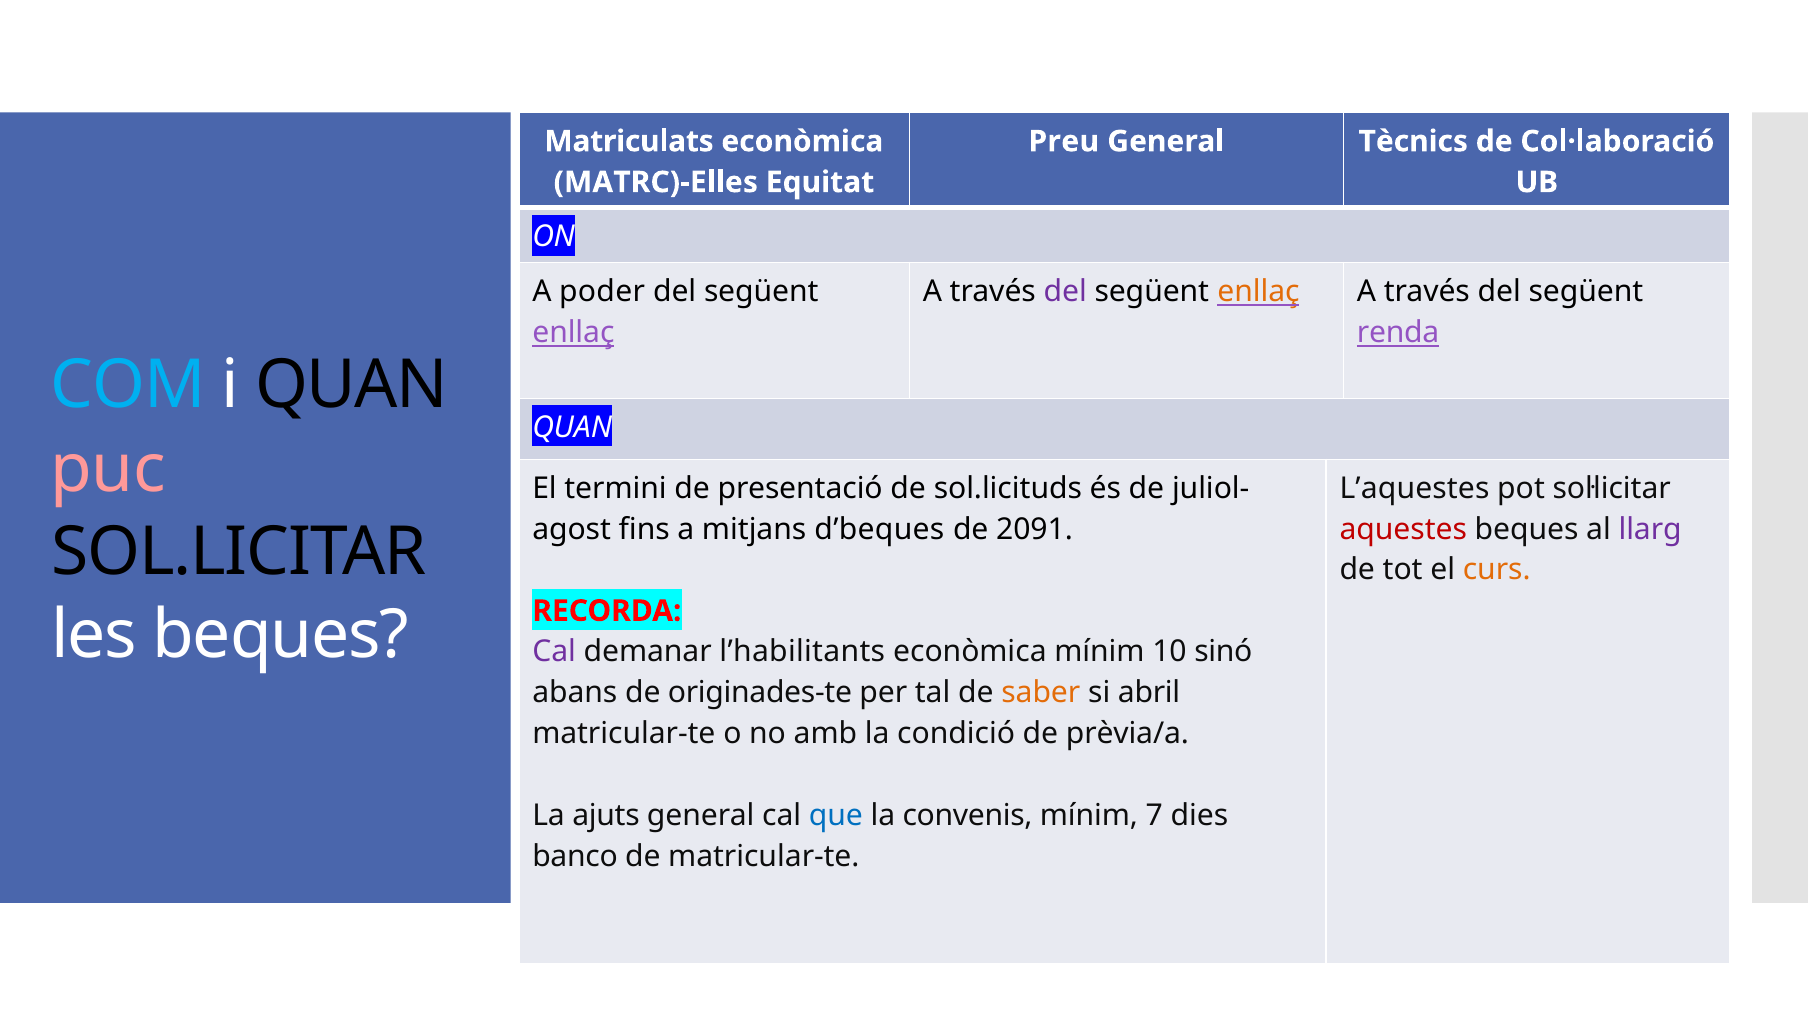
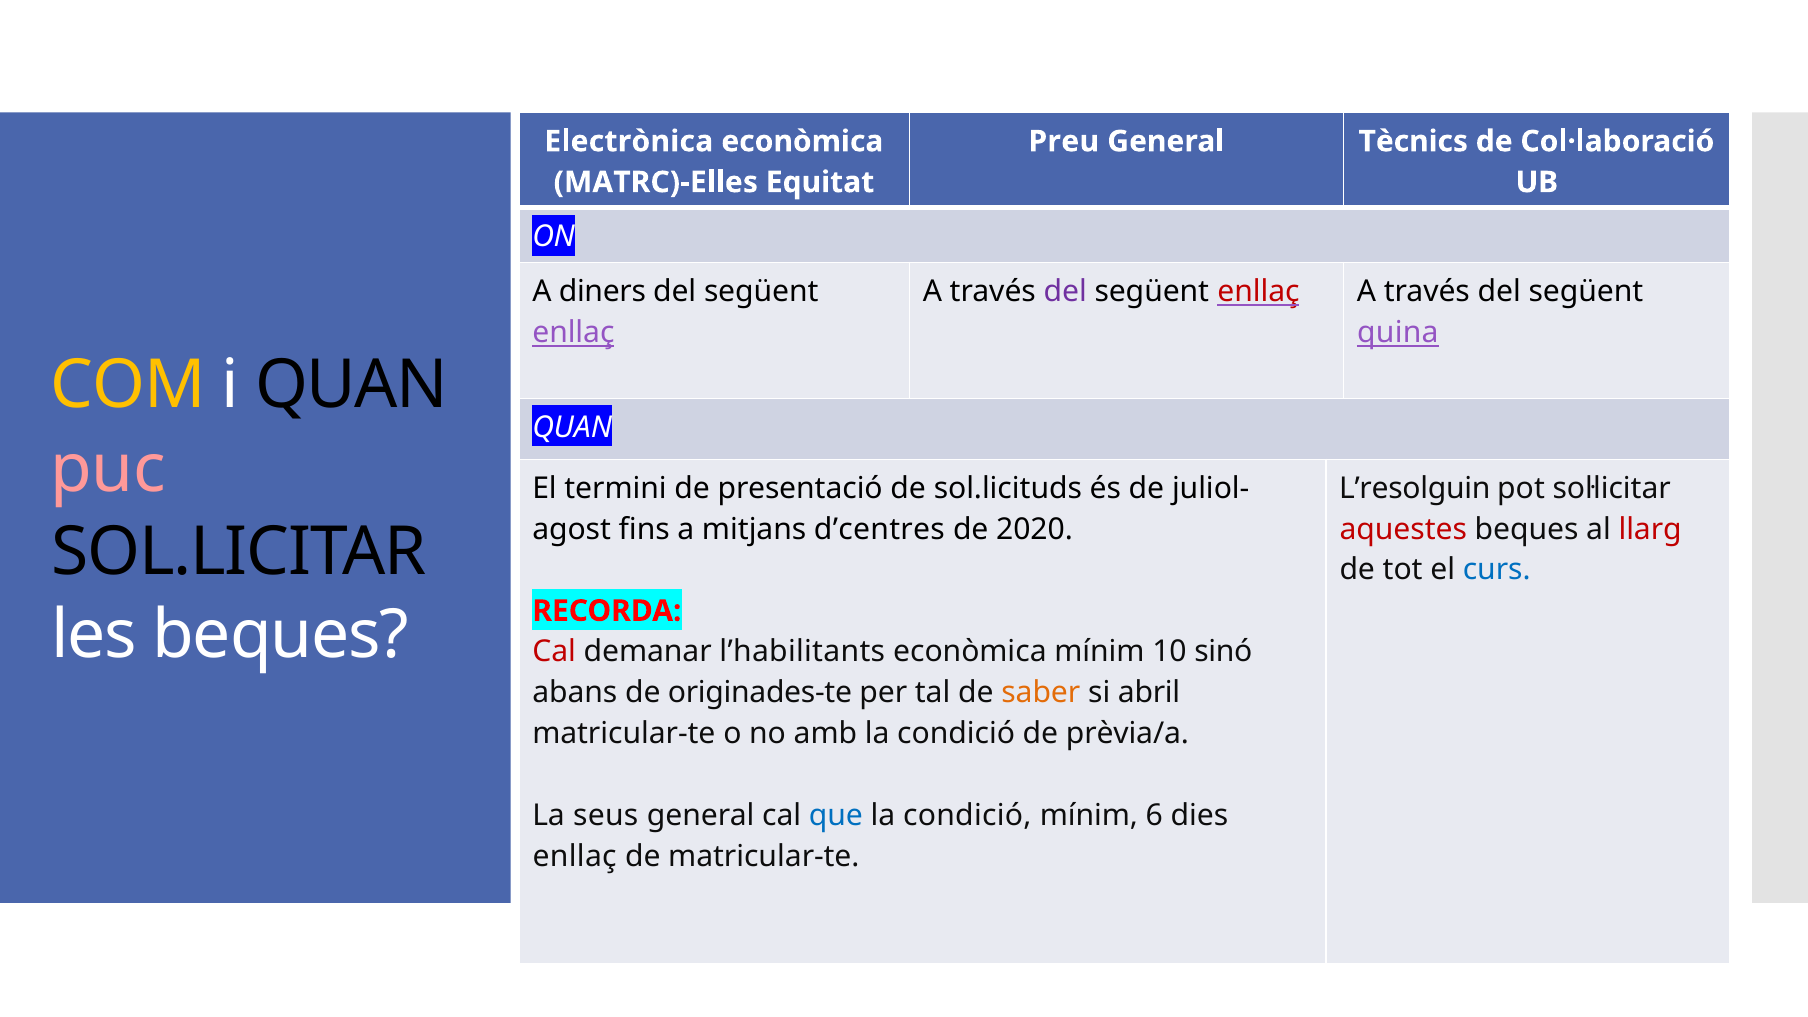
Matriculats: Matriculats -> Electrònica
poder: poder -> diners
enllaç at (1258, 291) colour: orange -> red
renda: renda -> quina
COM colour: light blue -> yellow
L’aquestes: L’aquestes -> L’resolguin
d’beques: d’beques -> d’centres
2091: 2091 -> 2020
llarg colour: purple -> red
curs colour: orange -> blue
Cal at (554, 652) colour: purple -> red
ajuts: ajuts -> seus
convenis at (968, 815): convenis -> condició
7: 7 -> 6
banco at (575, 856): banco -> enllaç
